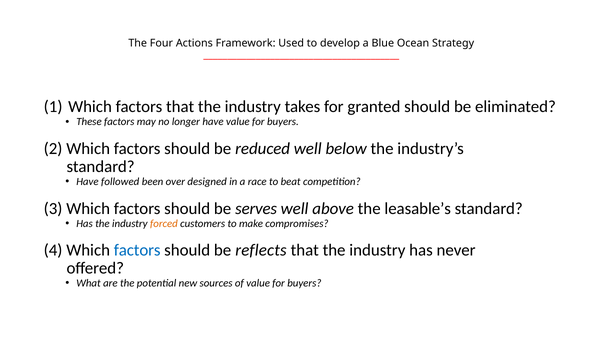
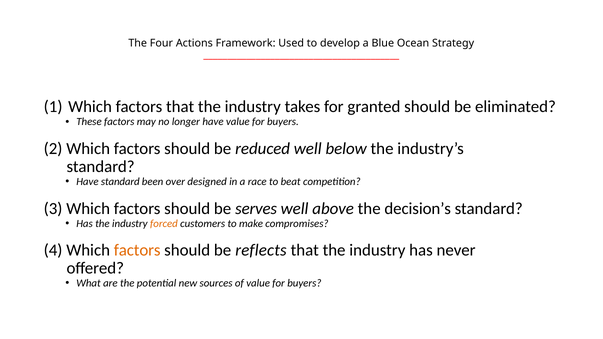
Have followed: followed -> standard
leasable’s: leasable’s -> decision’s
factors at (137, 250) colour: blue -> orange
